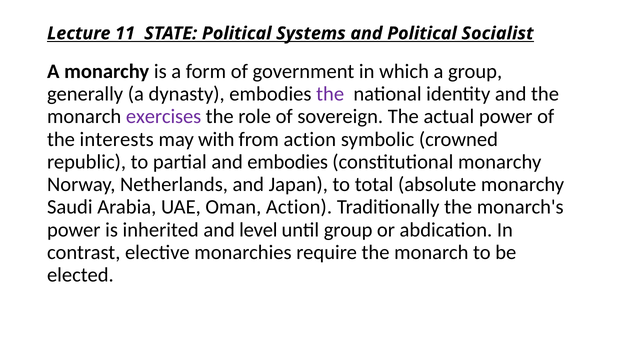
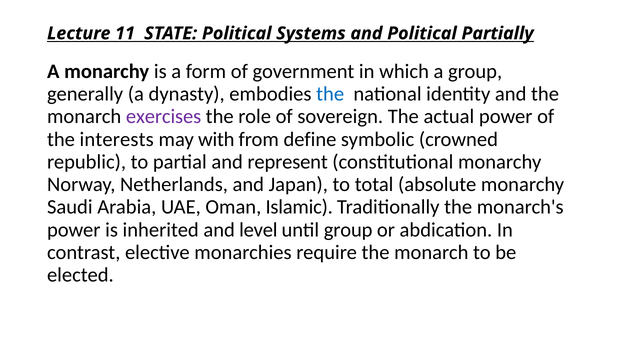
Socialist: Socialist -> Partially
the at (330, 94) colour: purple -> blue
from action: action -> define
and embodies: embodies -> represent
Oman Action: Action -> Islamic
